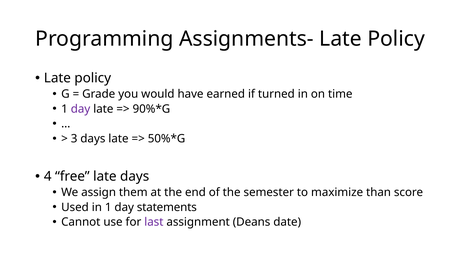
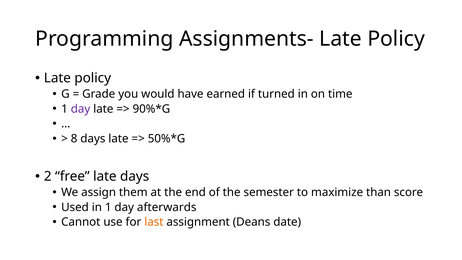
3: 3 -> 8
4: 4 -> 2
statements: statements -> afterwards
last colour: purple -> orange
